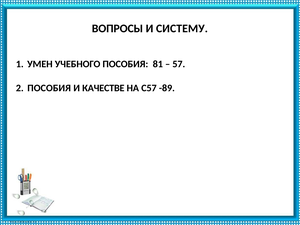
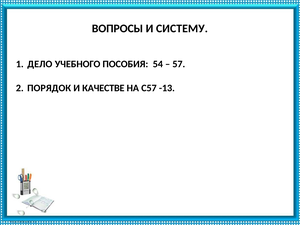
УМЕН: УМЕН -> ДЕЛО
81: 81 -> 54
ПОСОБИЯ at (49, 88): ПОСОБИЯ -> ПОРЯДОК
-89: -89 -> -13
